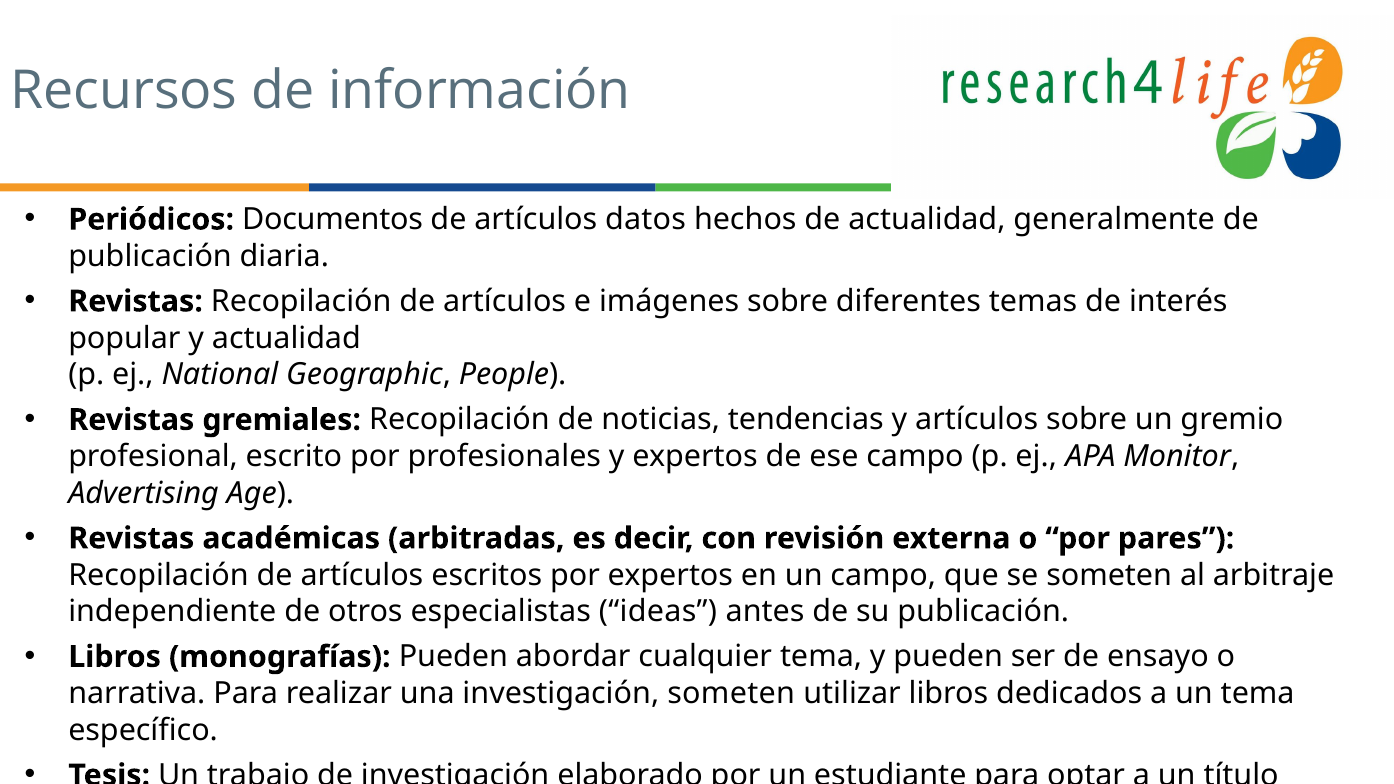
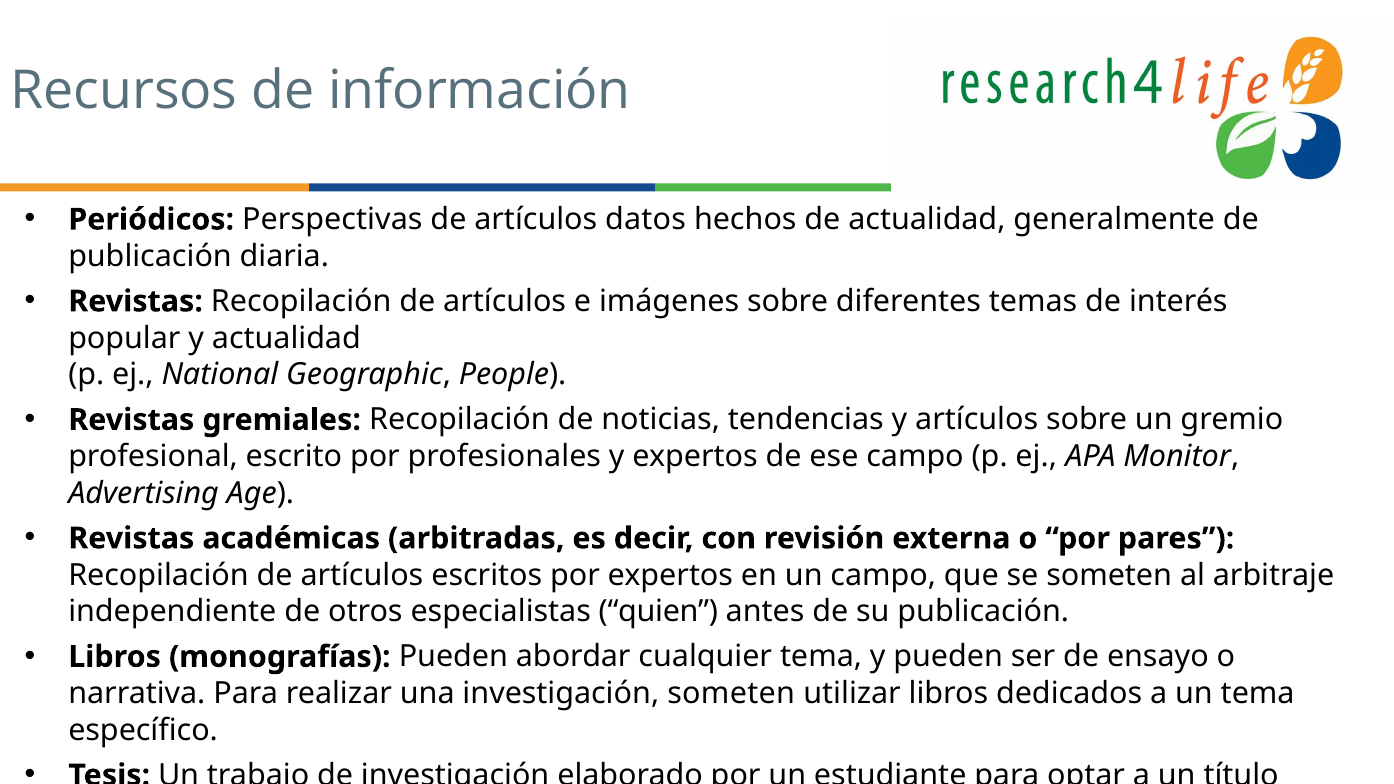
Periódicos Documentos: Documentos -> Perspectivas
ideas: ideas -> quien
